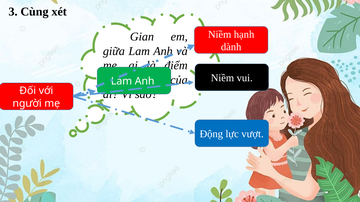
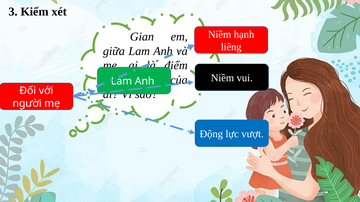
Cùng: Cùng -> Kiếm
dành: dành -> liêng
